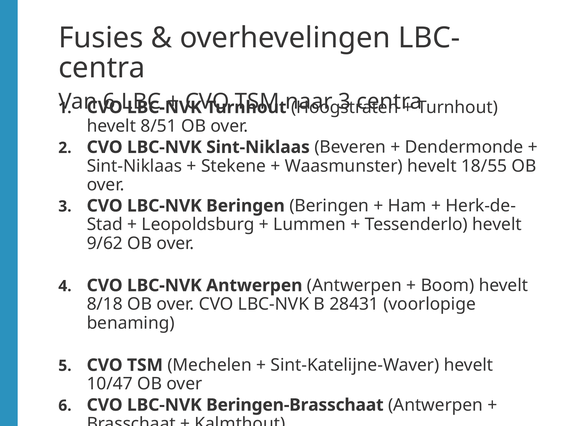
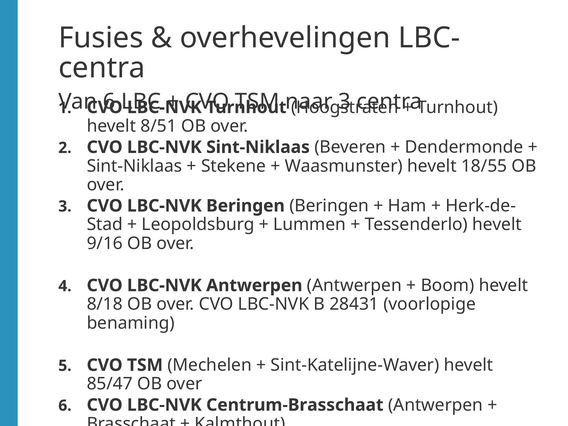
9/62: 9/62 -> 9/16
10/47: 10/47 -> 85/47
Beringen-Brasschaat: Beringen-Brasschaat -> Centrum-Brasschaat
